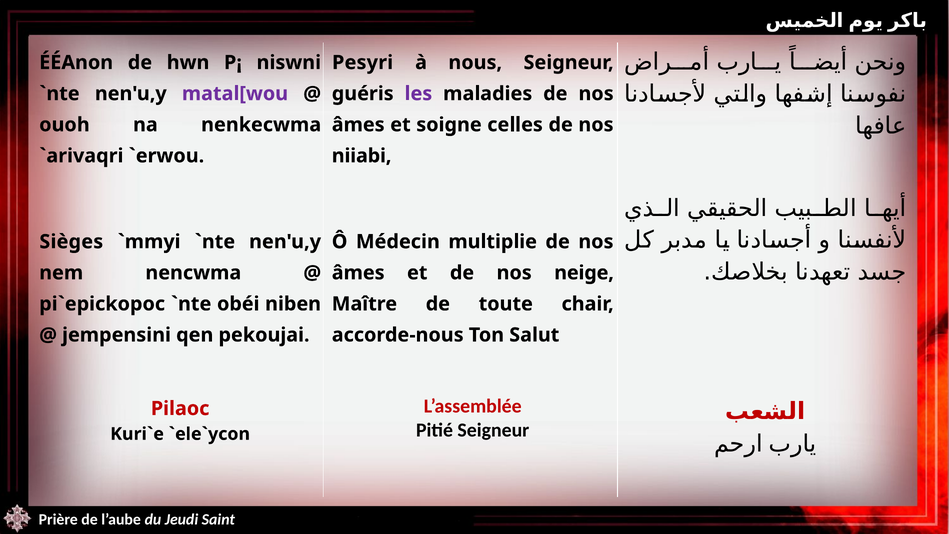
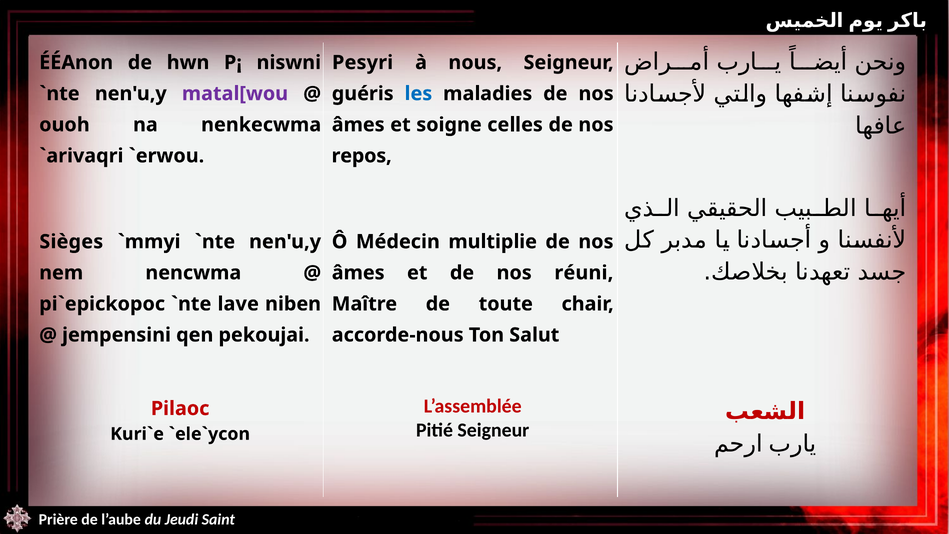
les colour: purple -> blue
niiabi: niiabi -> repos
neige: neige -> réuni
obéi: obéi -> lave
